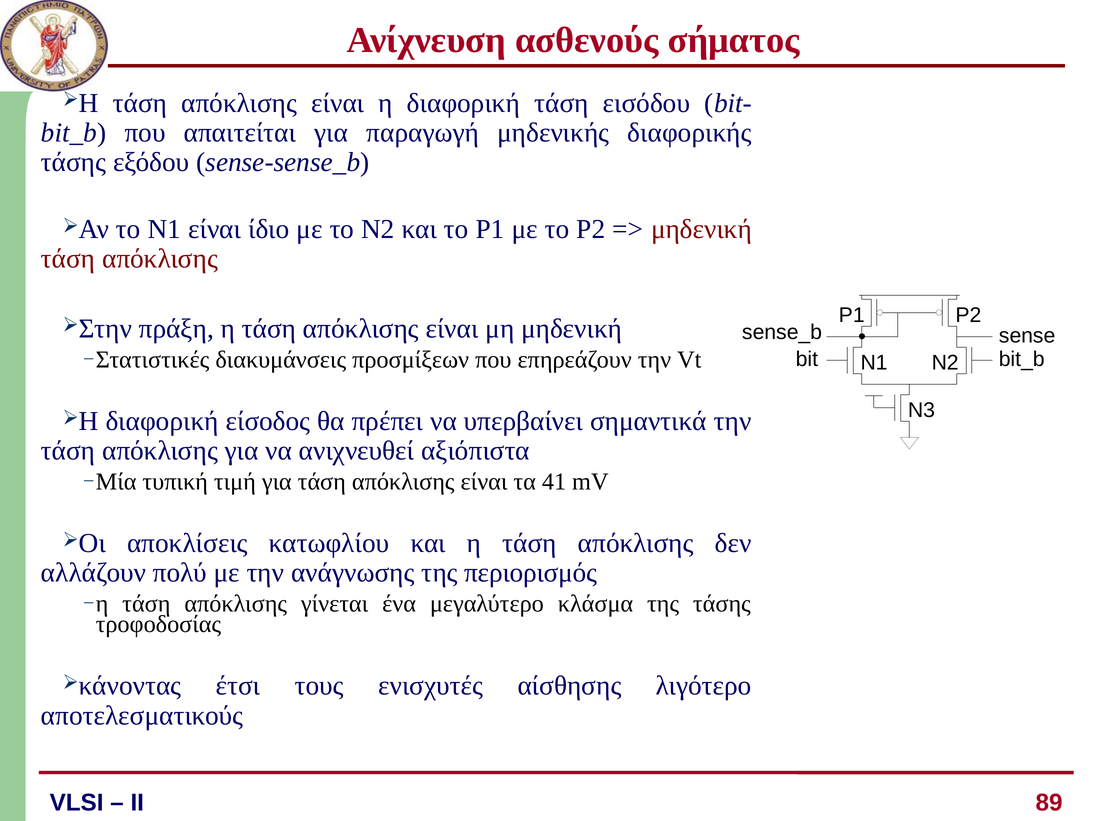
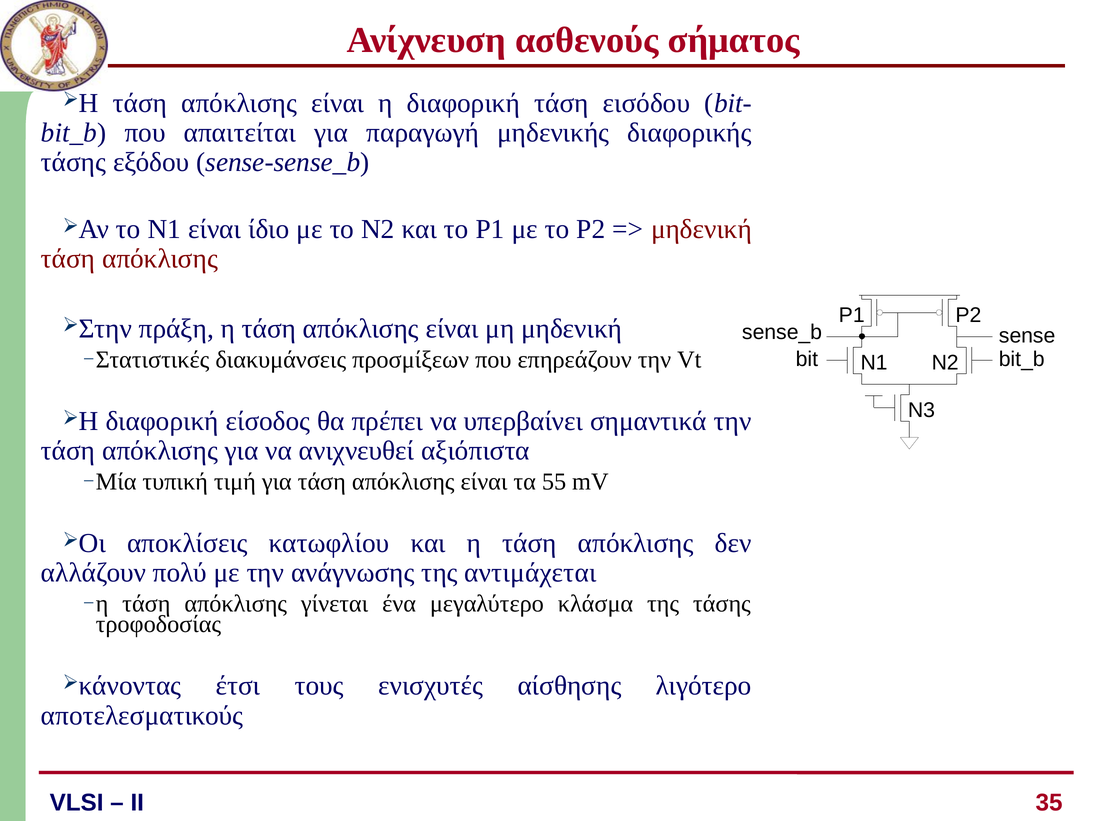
41: 41 -> 55
περιορισμός: περιορισμός -> αντιμάχεται
89: 89 -> 35
